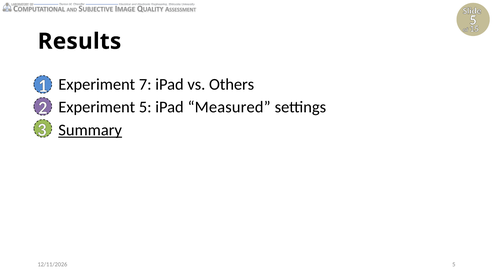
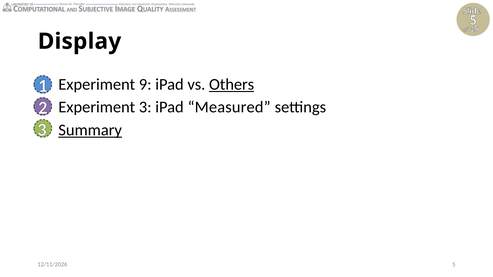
Results: Results -> Display
7: 7 -> 9
Others underline: none -> present
Experiment 5: 5 -> 3
